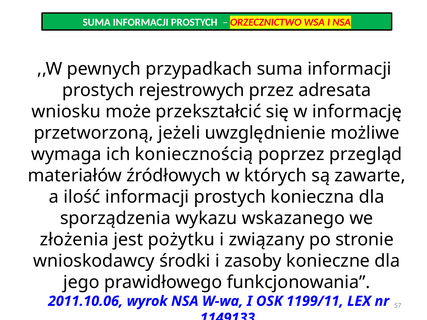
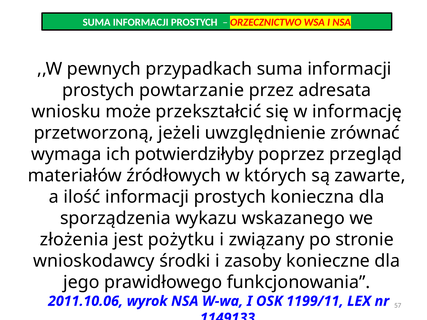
rejestrowych: rejestrowych -> powtarzanie
możliwe: możliwe -> zrównać
koniecznością: koniecznością -> potwierdziłyby
